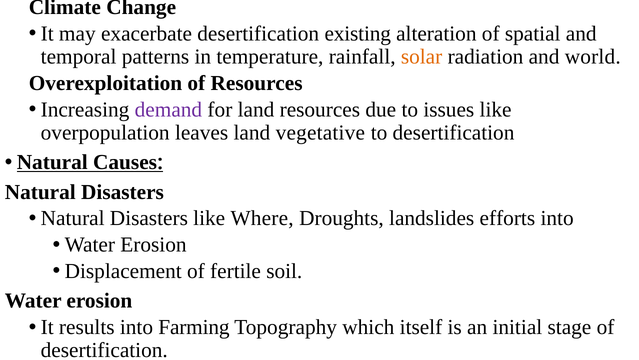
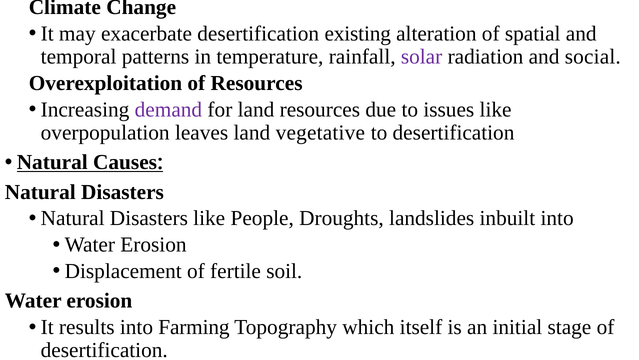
solar colour: orange -> purple
world: world -> social
Where: Where -> People
efforts: efforts -> inbuilt
